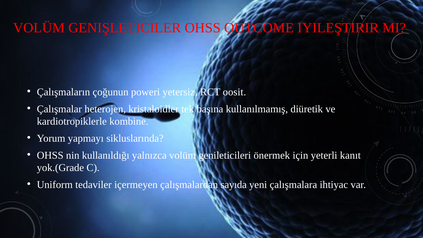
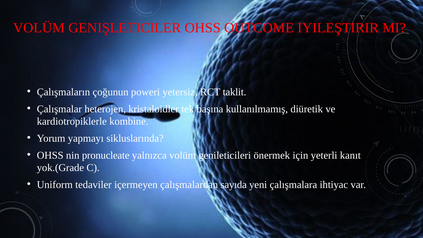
oosit: oosit -> taklit
kullanıldığı: kullanıldığı -> pronucleate
